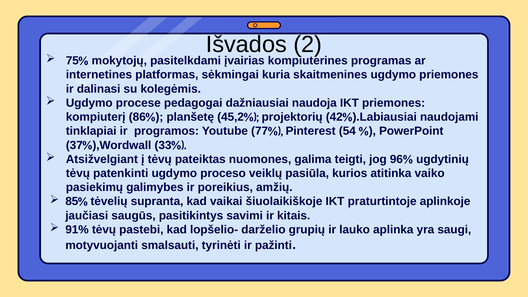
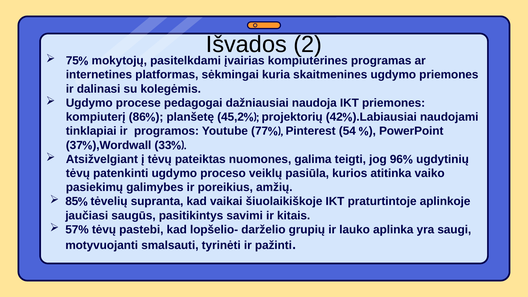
91%: 91% -> 57%
